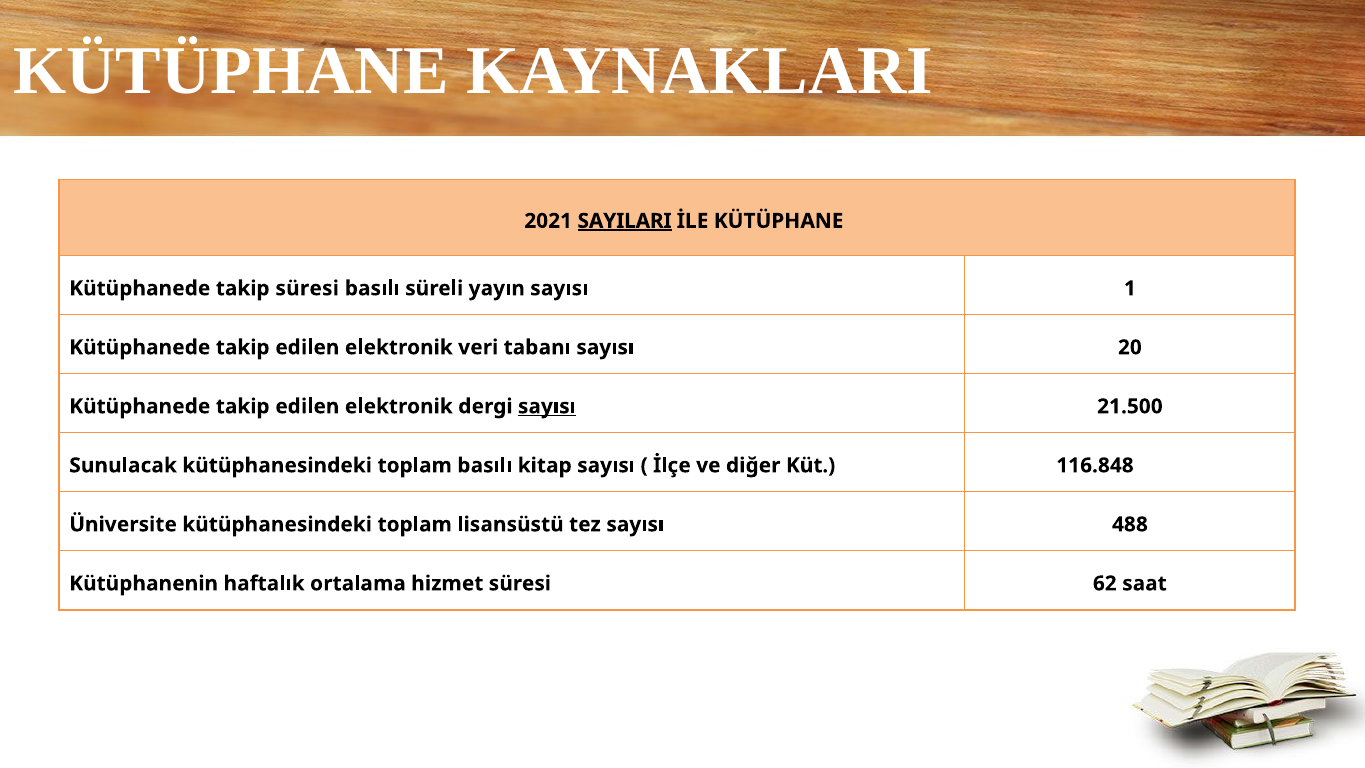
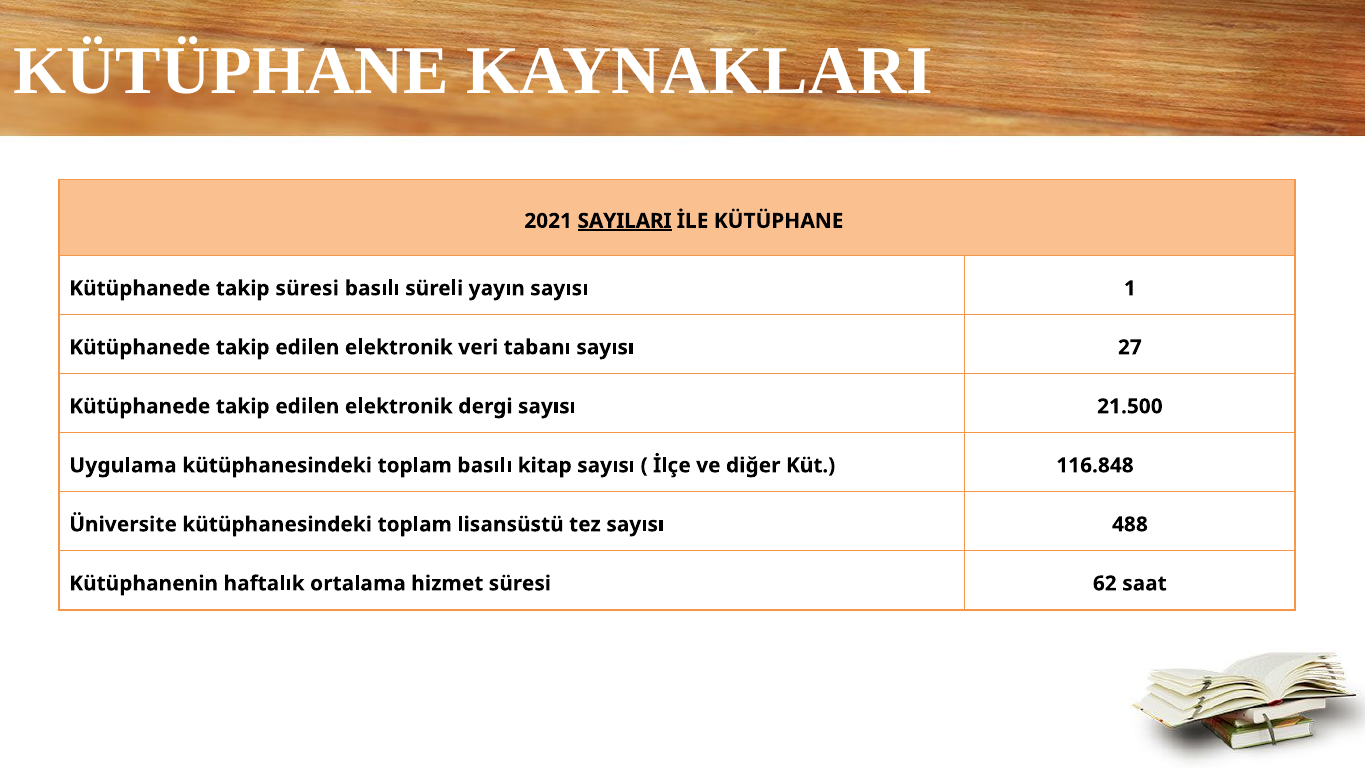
20: 20 -> 27
sayısı at (547, 406) underline: present -> none
Sunulacak: Sunulacak -> Uygulama
